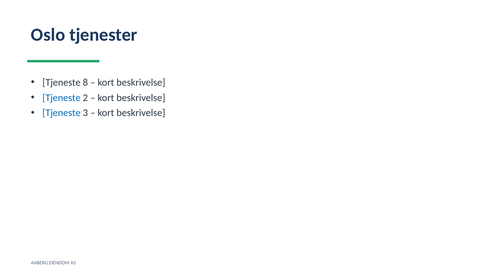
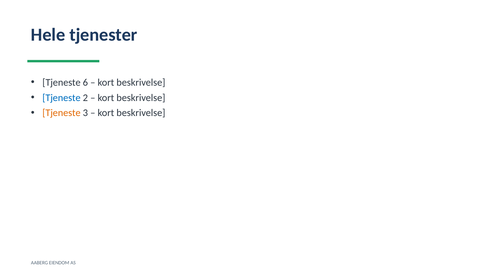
Oslo: Oslo -> Hele
8: 8 -> 6
Tjeneste at (61, 113) colour: blue -> orange
